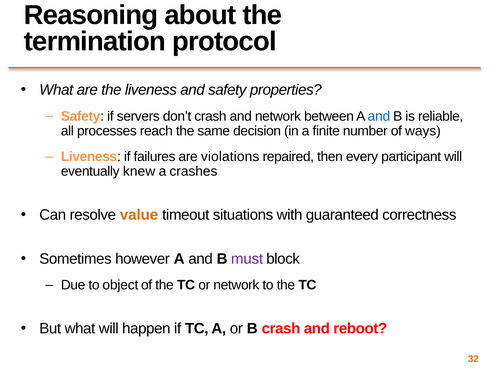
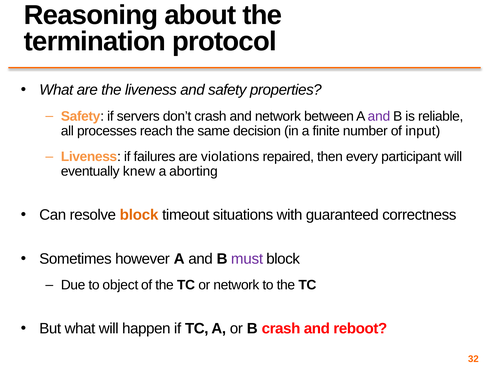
and at (379, 116) colour: blue -> purple
ways: ways -> input
crashes: crashes -> aborting
resolve value: value -> block
